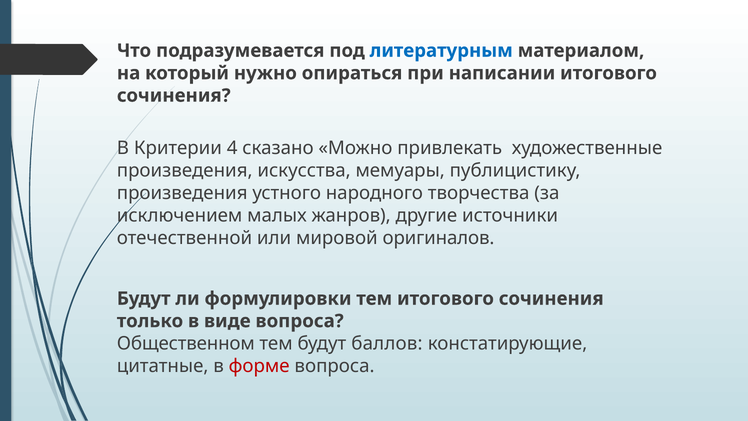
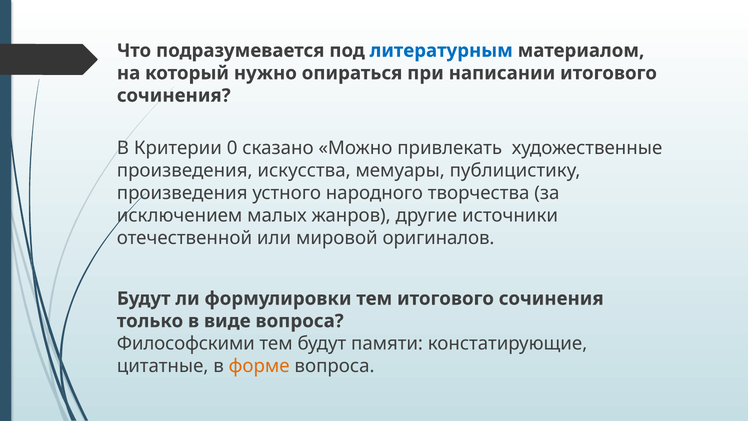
4: 4 -> 0
Общественном: Общественном -> Философскими
баллов: баллов -> памяти
форме colour: red -> orange
